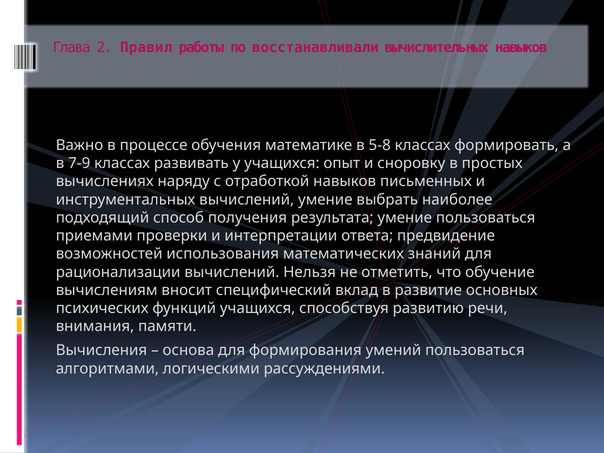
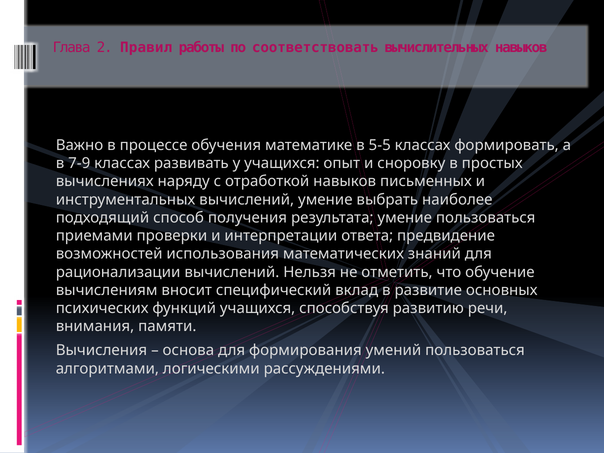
восстанавливали: восстанавливали -> соответствовать
5-8: 5-8 -> 5-5
